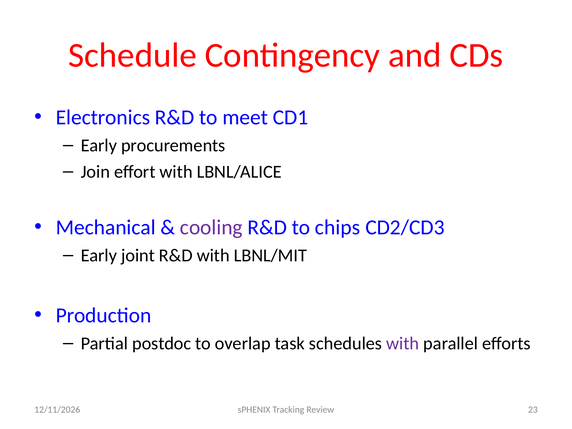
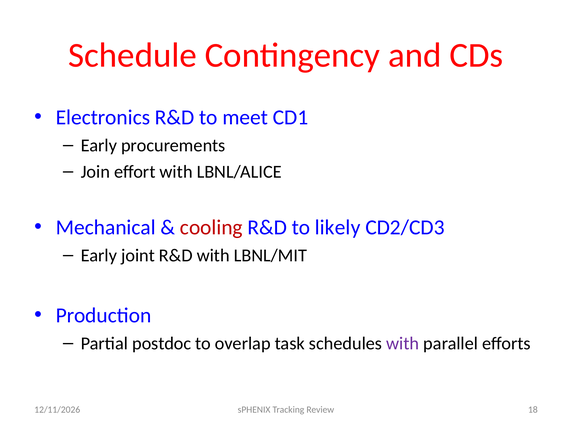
cooling colour: purple -> red
chips: chips -> likely
23: 23 -> 18
